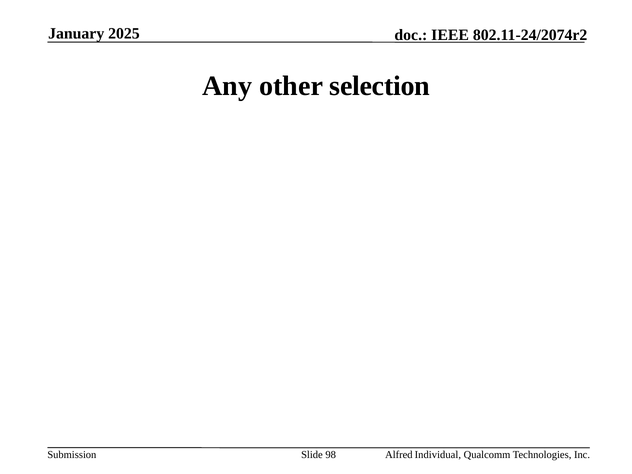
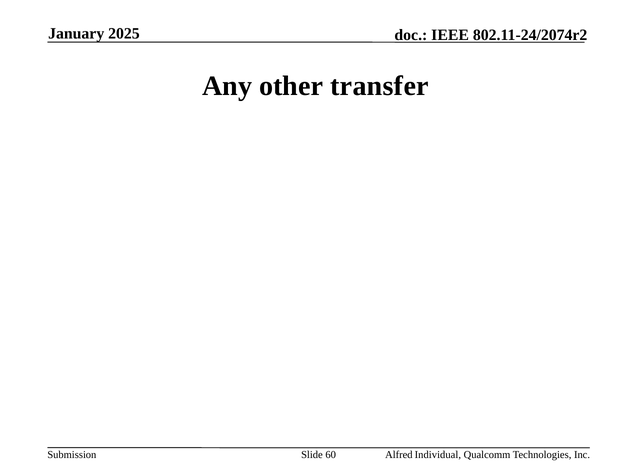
selection: selection -> transfer
98: 98 -> 60
